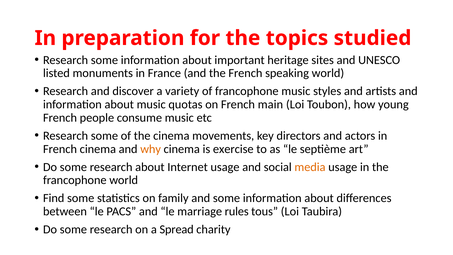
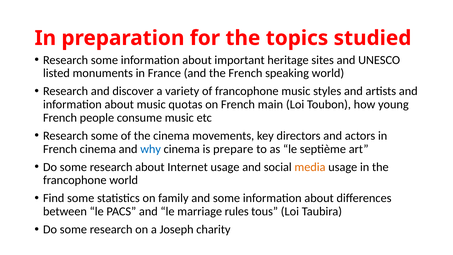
why colour: orange -> blue
exercise: exercise -> prepare
Spread: Spread -> Joseph
